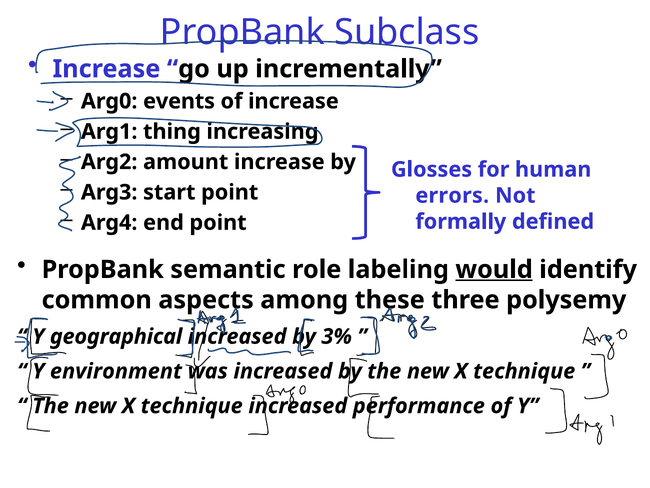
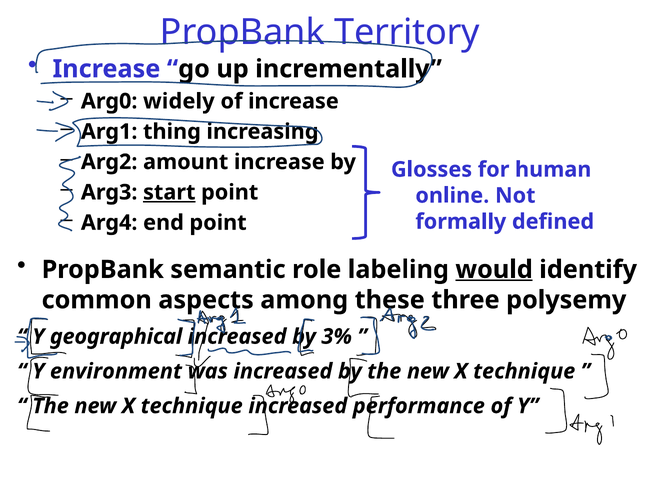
Subclass: Subclass -> Territory
events: events -> widely
start underline: none -> present
errors: errors -> online
